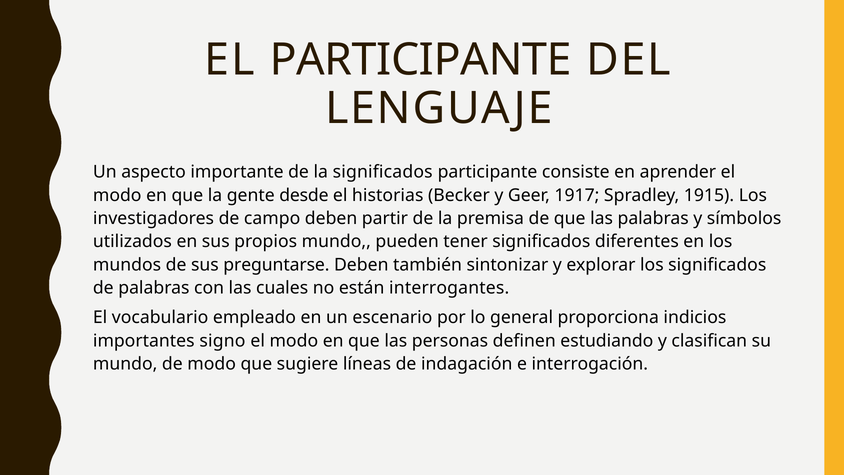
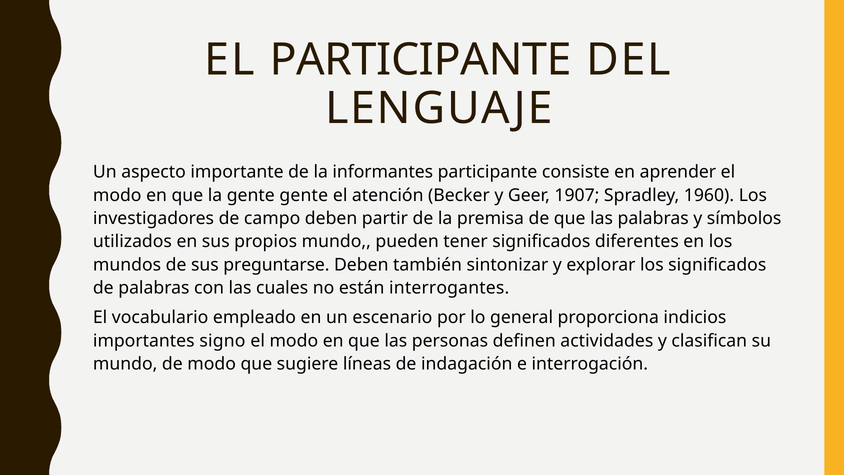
la significados: significados -> informantes
gente desde: desde -> gente
historias: historias -> atención
1917: 1917 -> 1907
1915: 1915 -> 1960
estudiando: estudiando -> actividades
